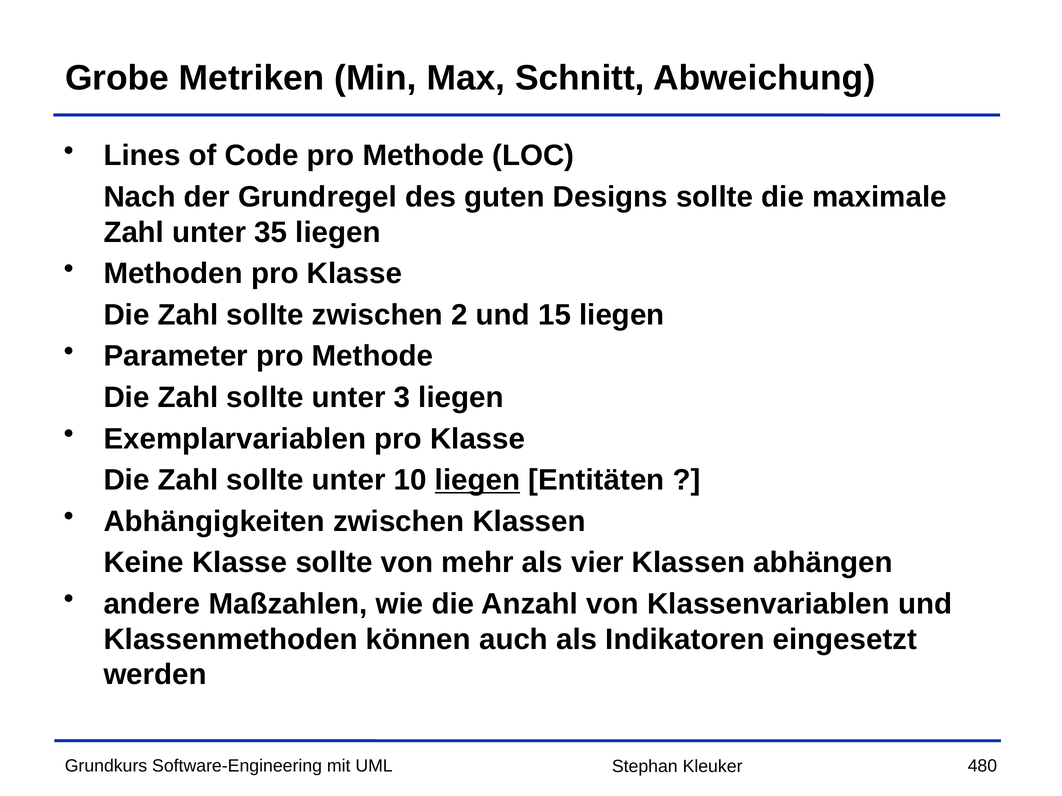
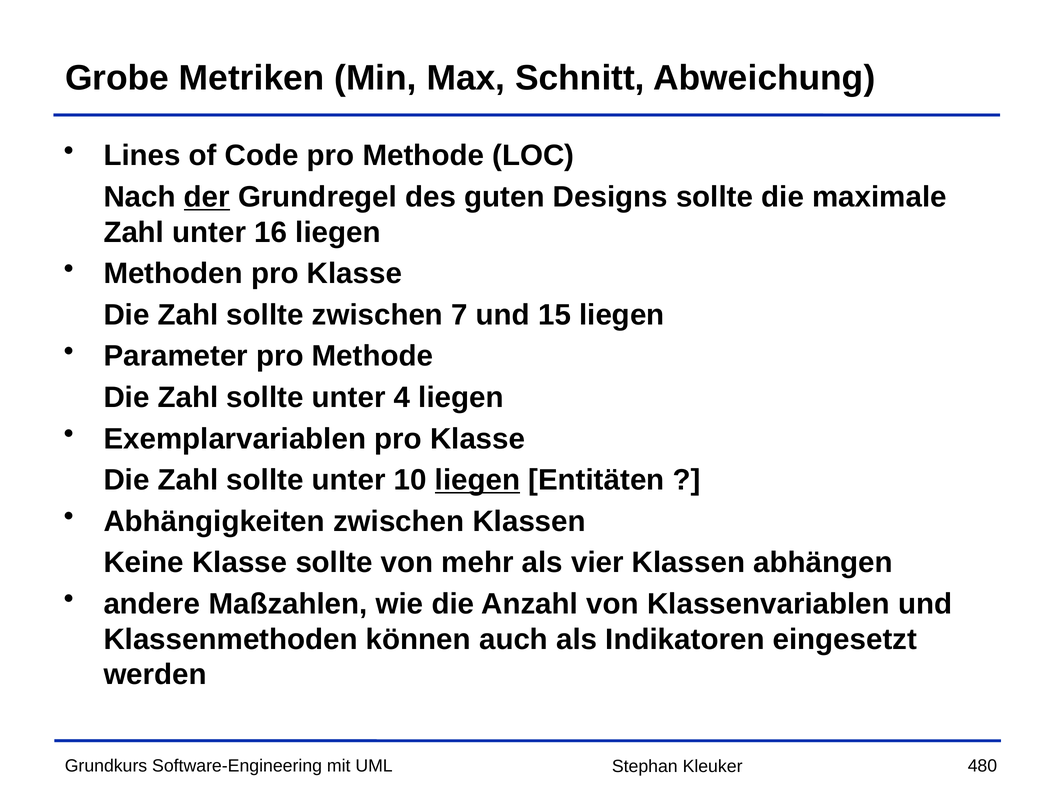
der underline: none -> present
35: 35 -> 16
2: 2 -> 7
3: 3 -> 4
